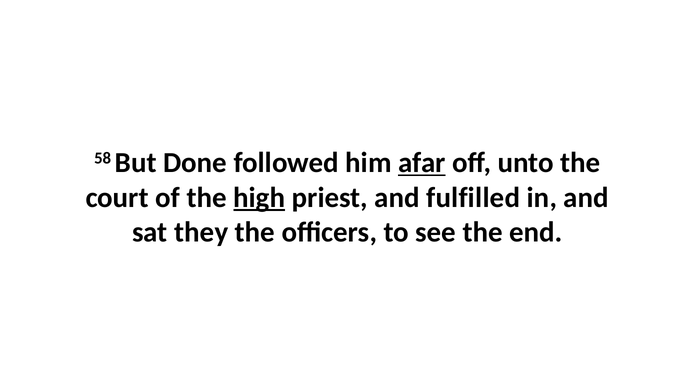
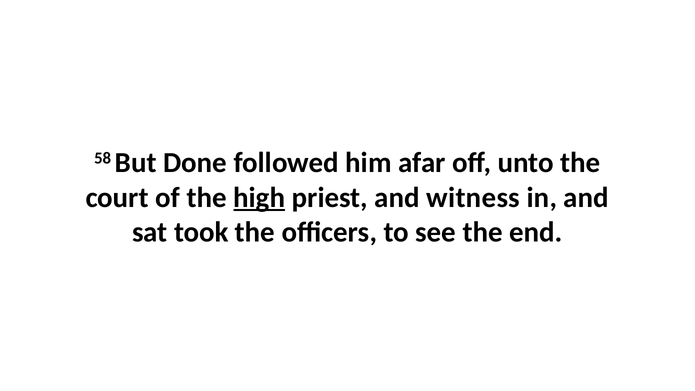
afar underline: present -> none
fulfilled: fulfilled -> witness
they: they -> took
